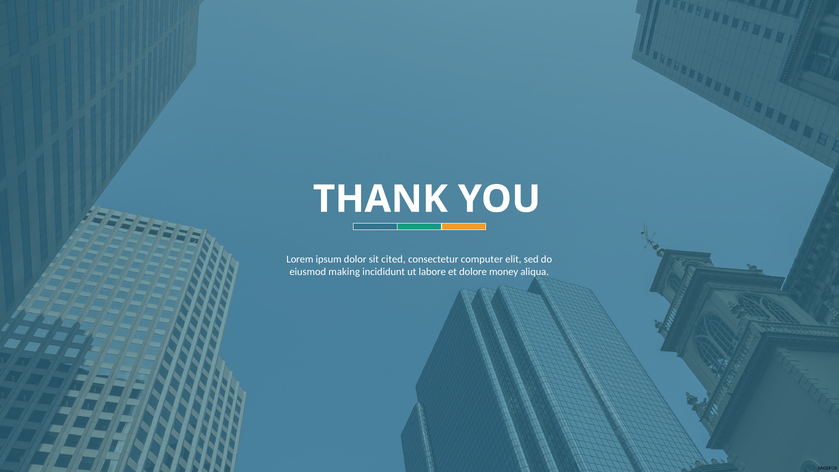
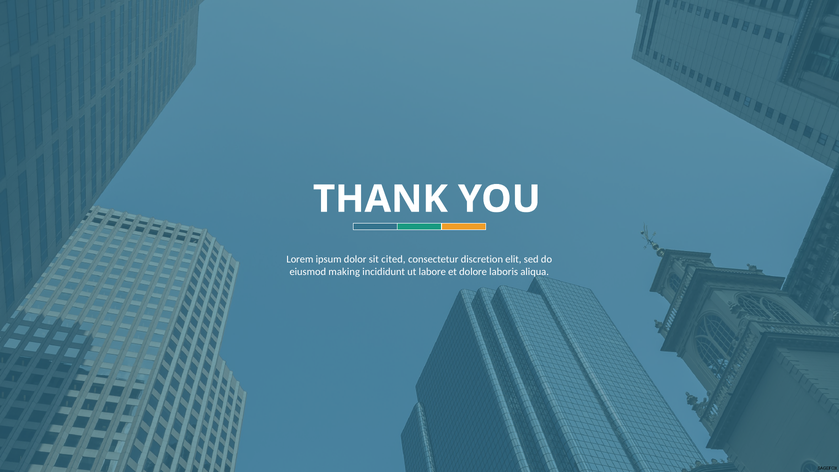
computer: computer -> discretion
money: money -> laboris
